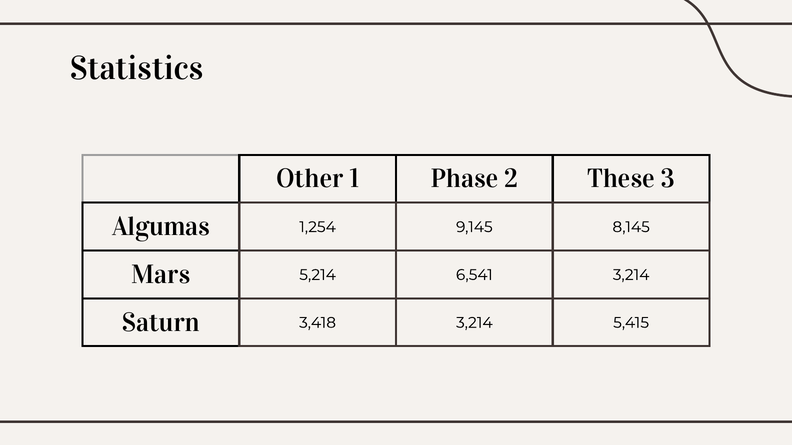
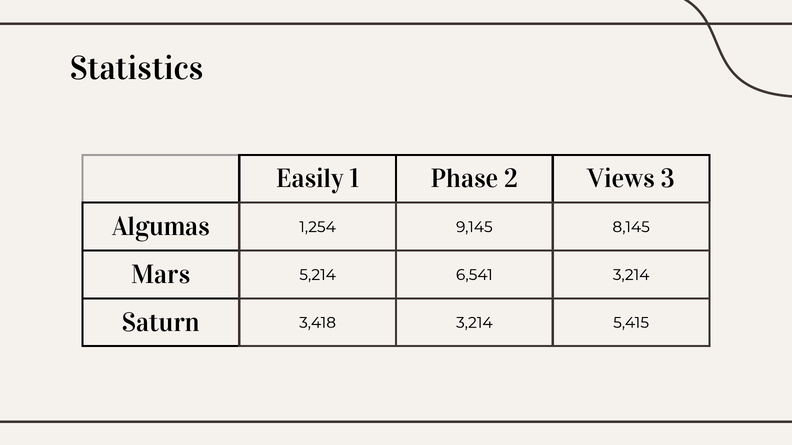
Other: Other -> Easily
These: These -> Views
